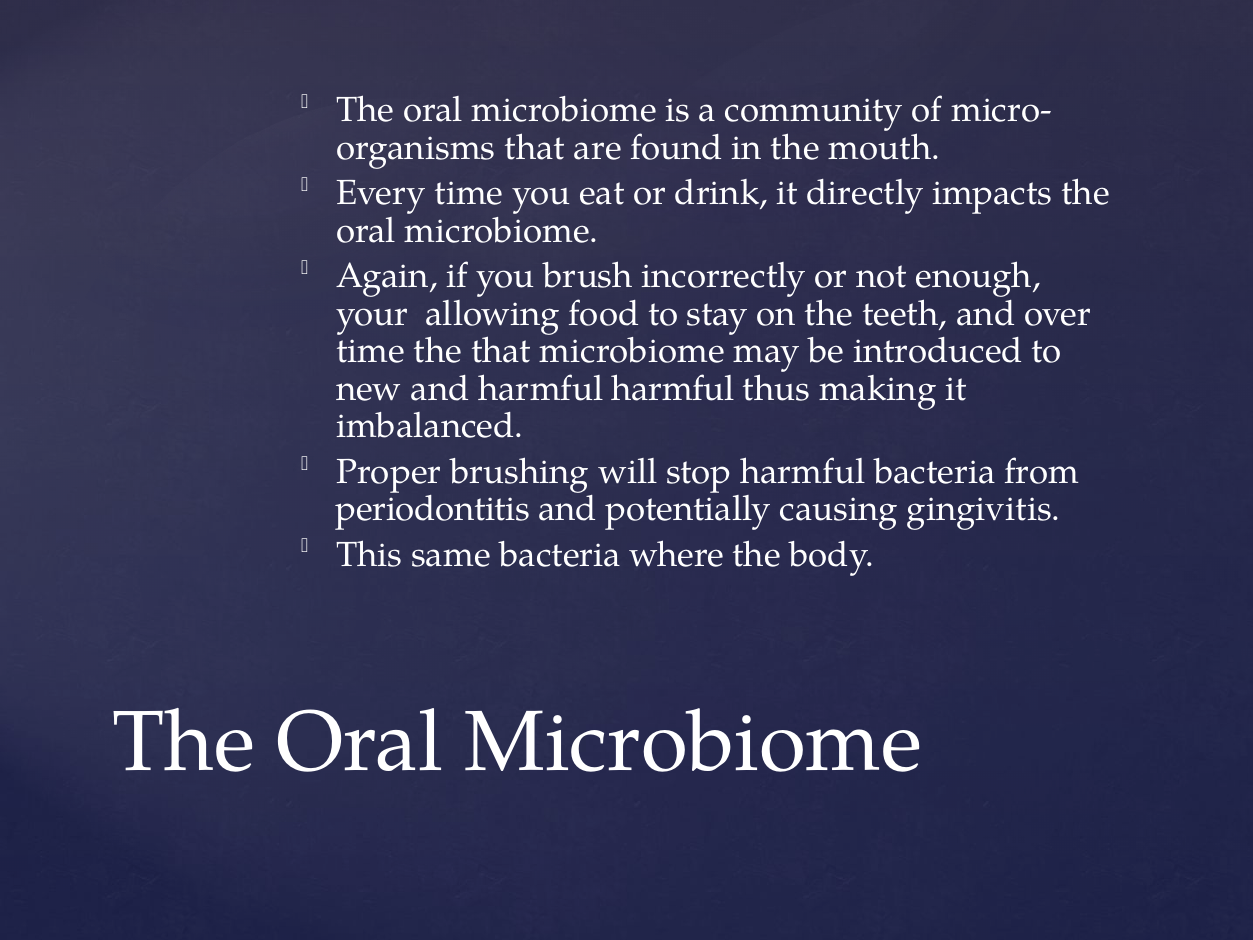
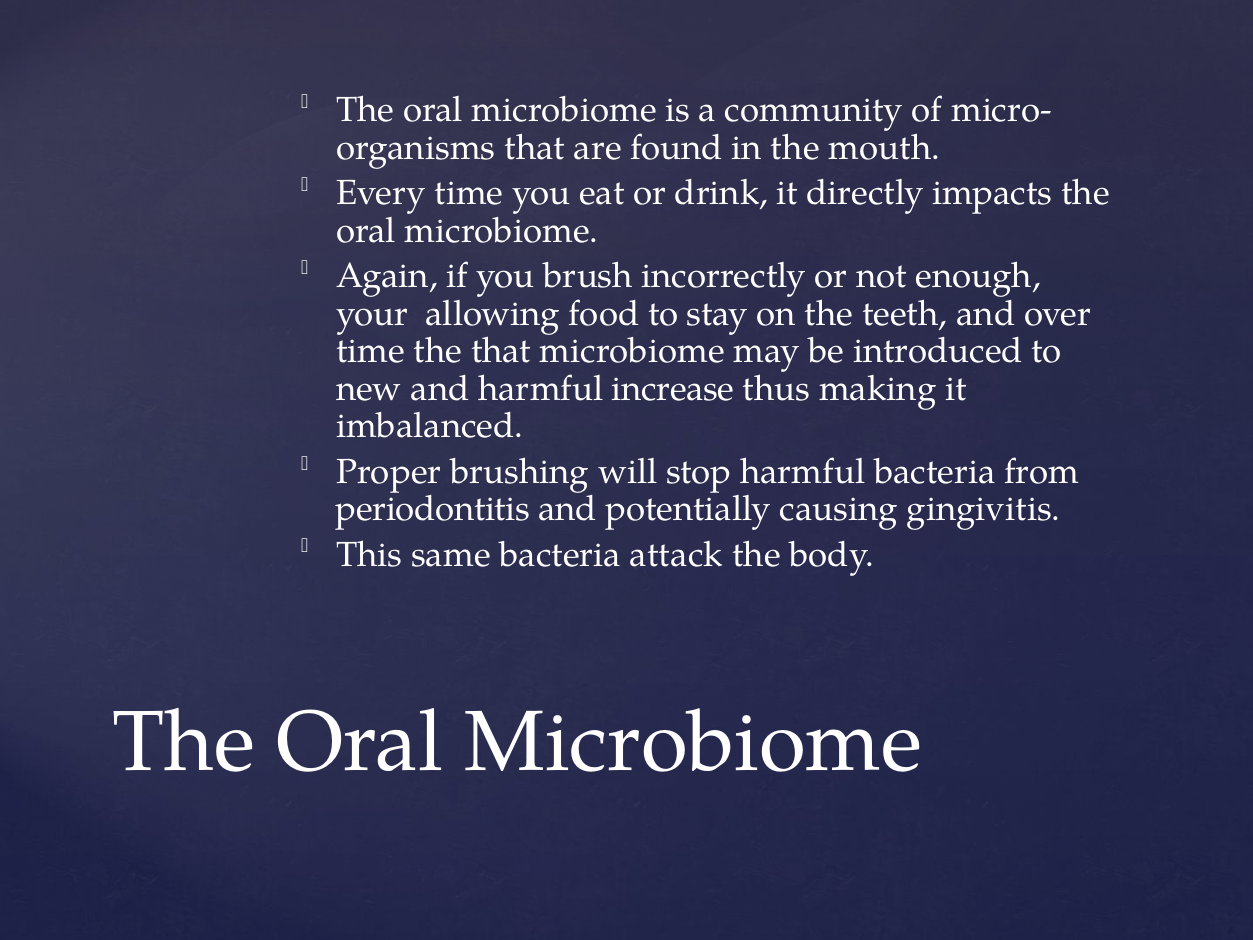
harmful harmful: harmful -> increase
where: where -> attack
